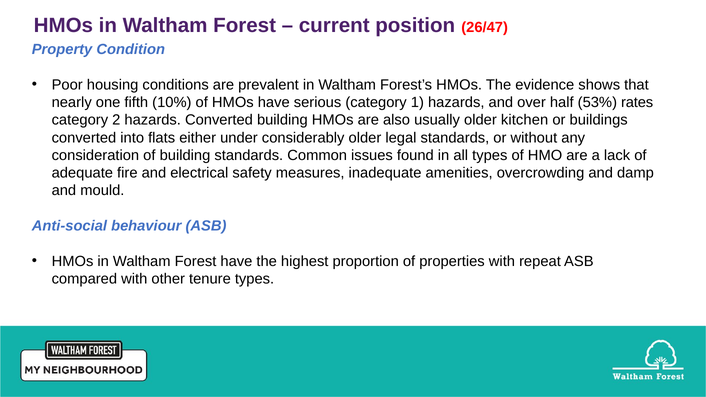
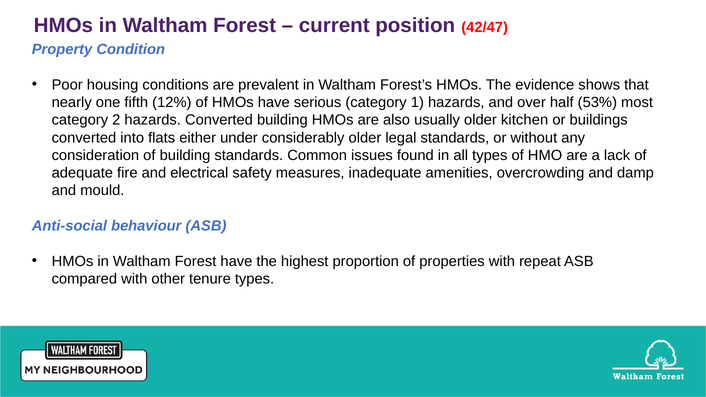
26/47: 26/47 -> 42/47
10%: 10% -> 12%
rates: rates -> most
